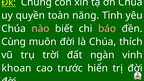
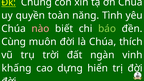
báo colour: pink -> light green
khoan: khoan -> khấng
trước: trước -> dựng
